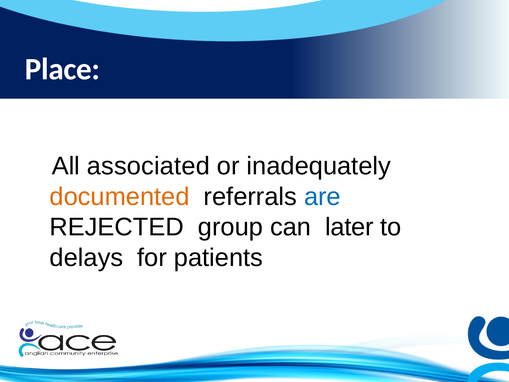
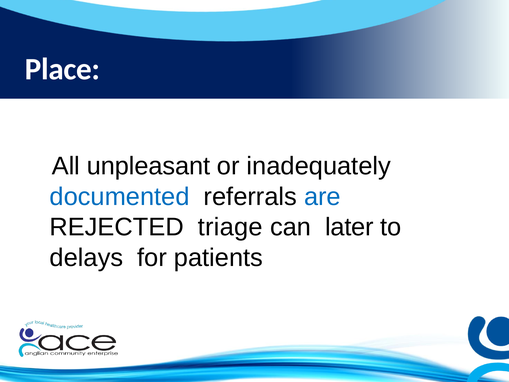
associated: associated -> unpleasant
documented colour: orange -> blue
group: group -> triage
